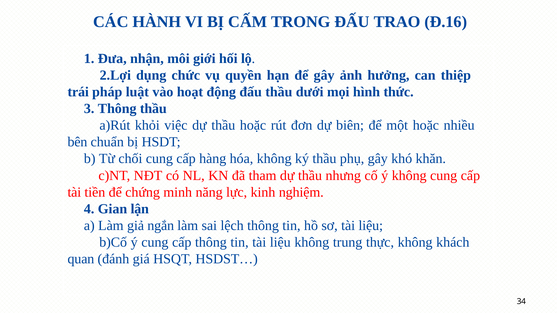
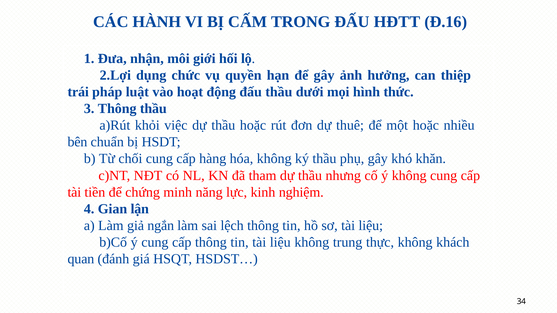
TRAO: TRAO -> HĐTT
biên: biên -> thuê
